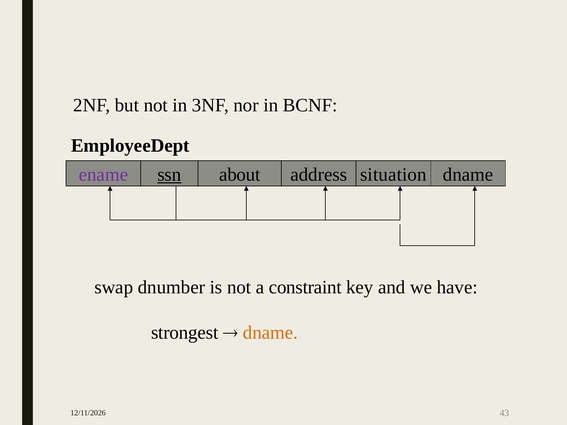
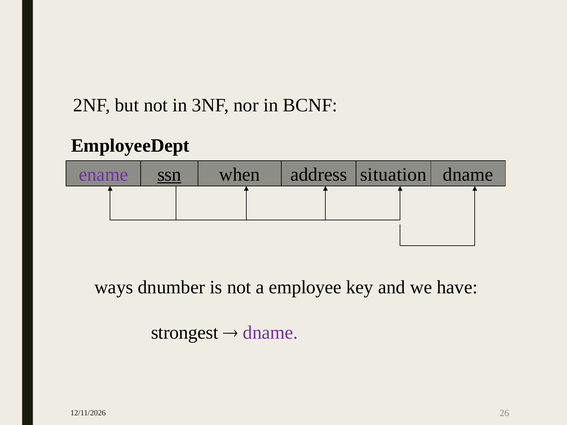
about: about -> when
swap: swap -> ways
constraint: constraint -> employee
dname at (270, 333) colour: orange -> purple
43: 43 -> 26
